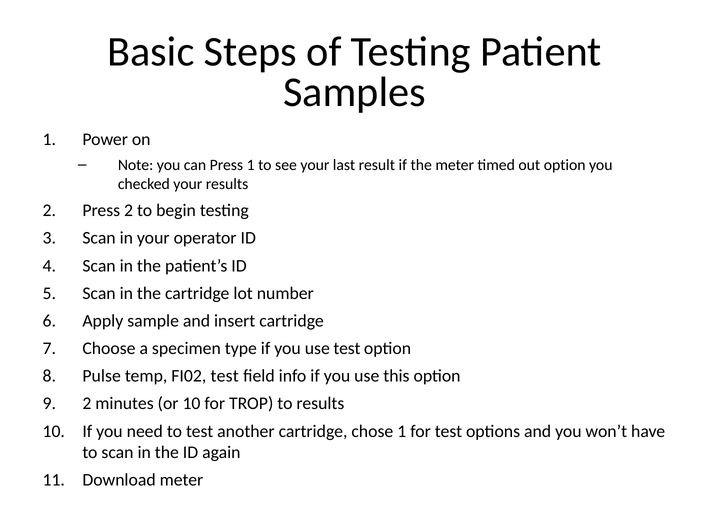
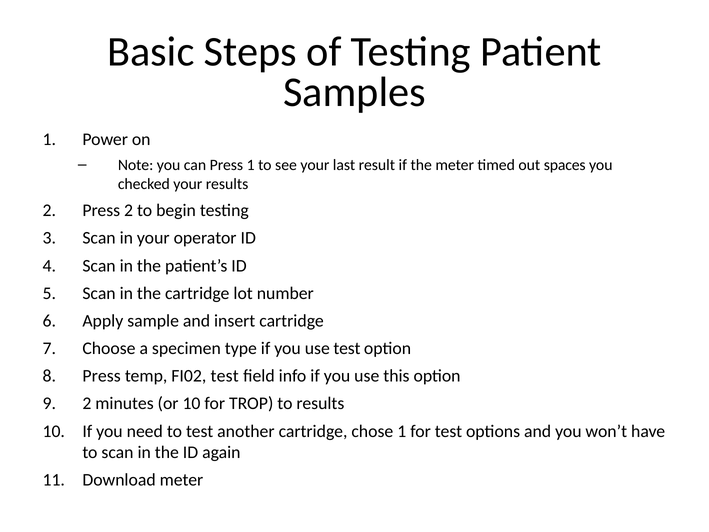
out option: option -> spaces
Pulse at (102, 376): Pulse -> Press
